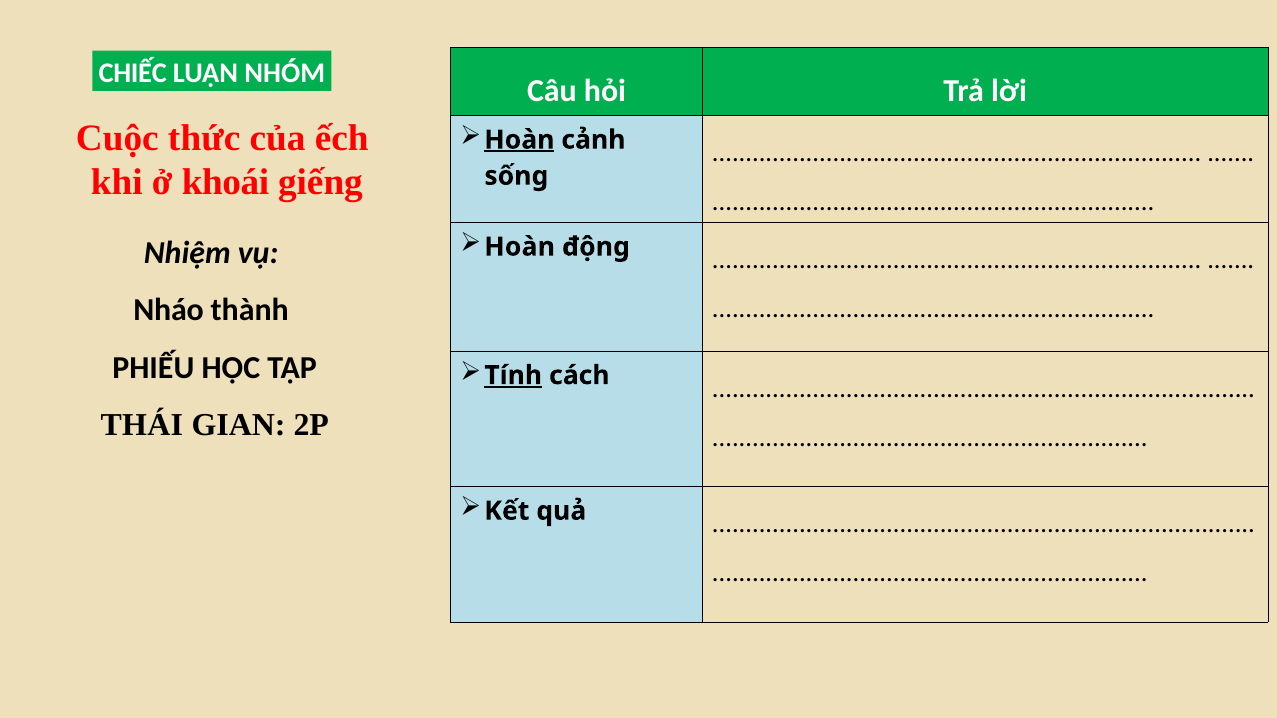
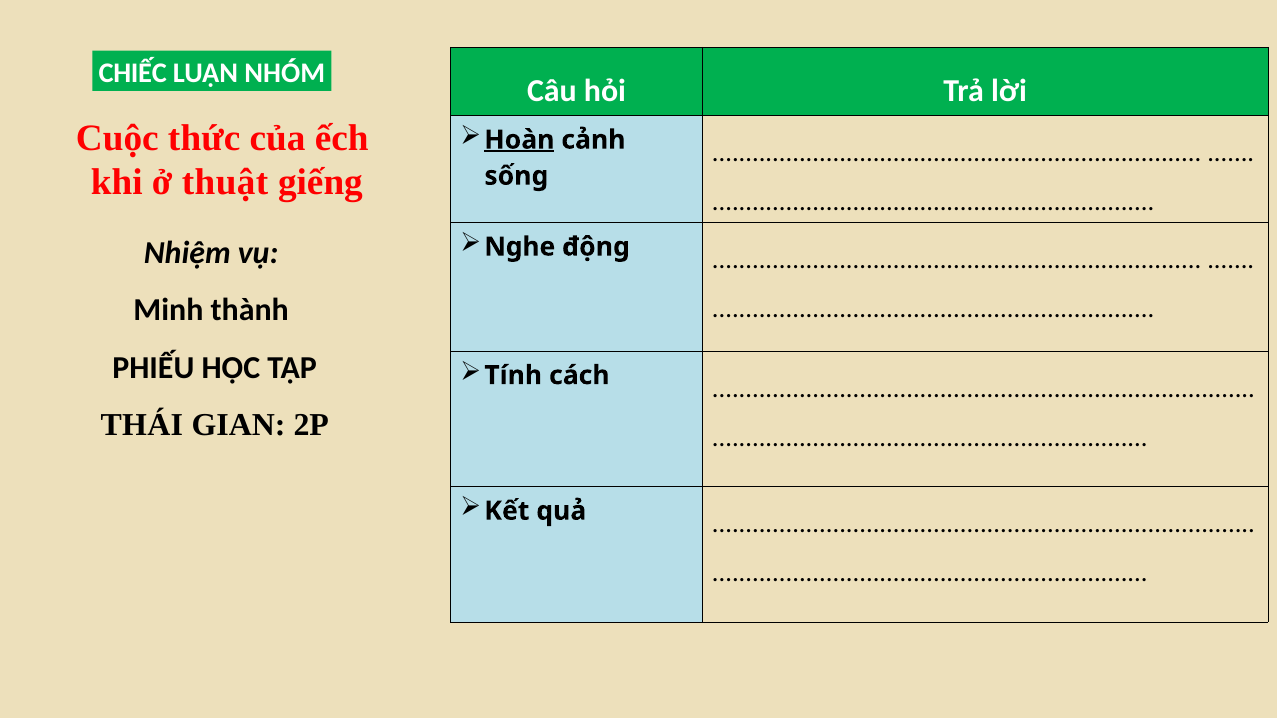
khoái: khoái -> thuật
Hoàn at (520, 247): Hoàn -> Nghe
Nháo: Nháo -> Minh
Tính underline: present -> none
